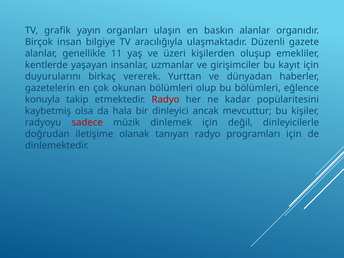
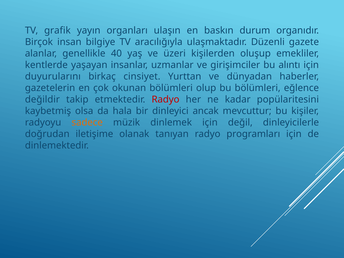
baskın alanlar: alanlar -> durum
11: 11 -> 40
kayıt: kayıt -> alıntı
vererek: vererek -> cinsiyet
konuyla: konuyla -> değildir
sadece colour: red -> orange
